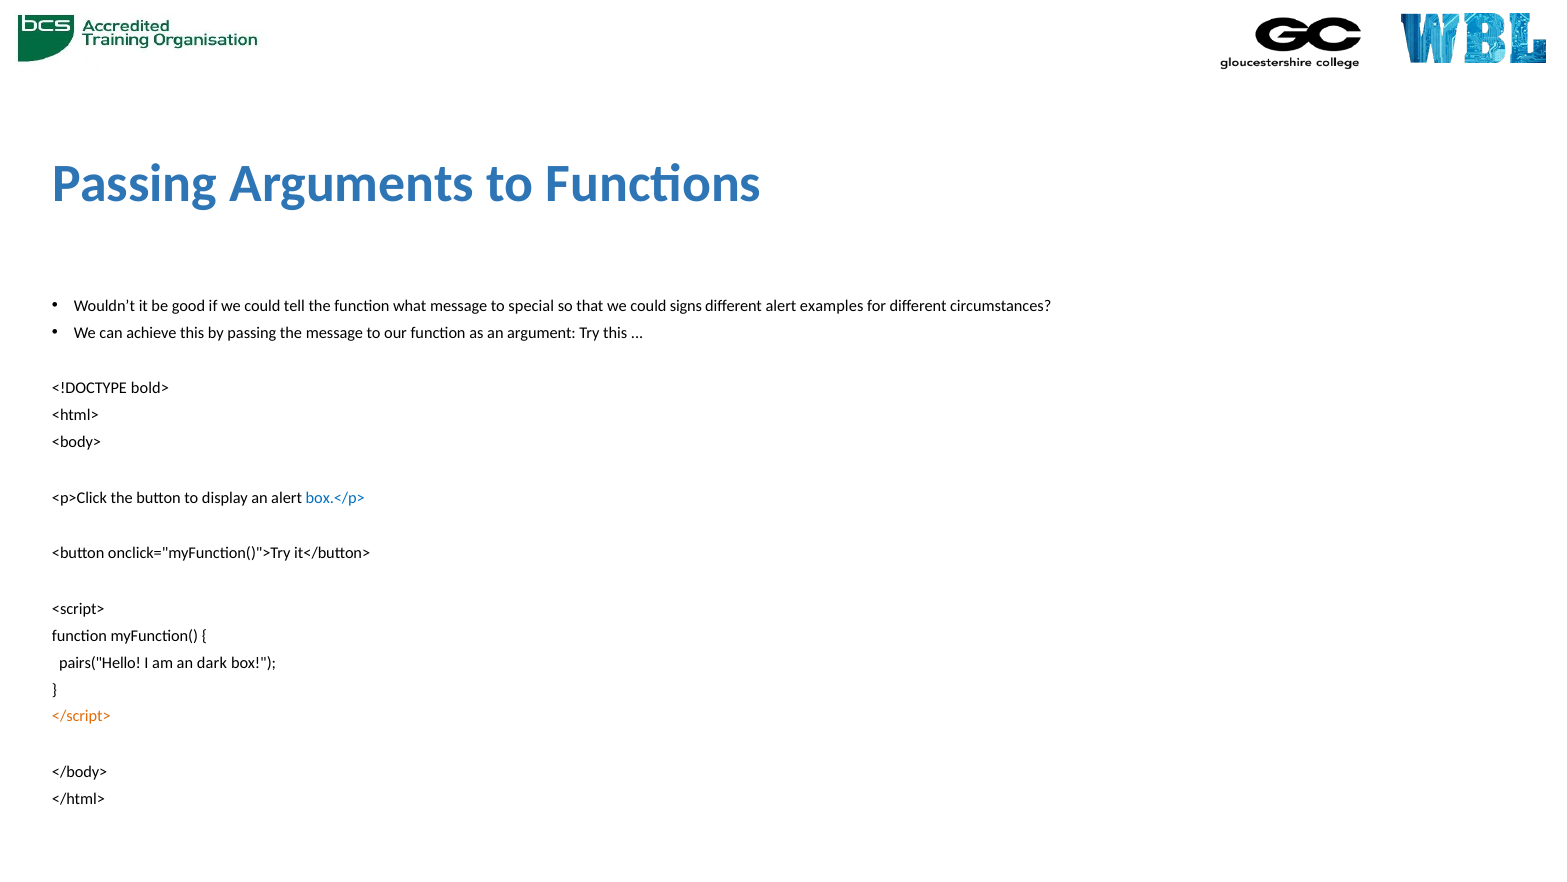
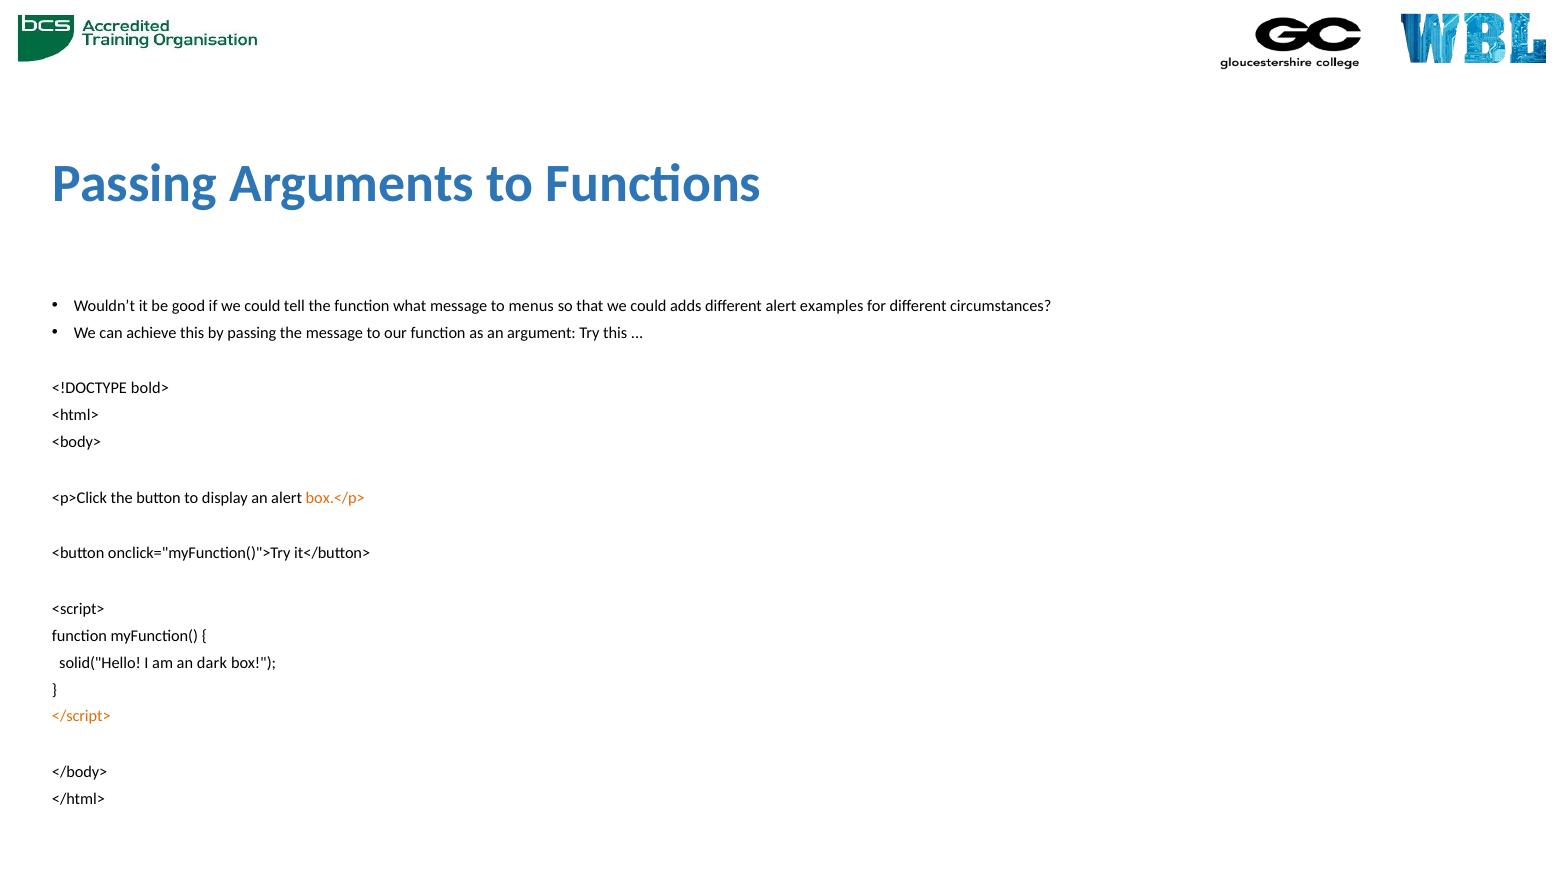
special: special -> menus
signs: signs -> adds
box.</p> colour: blue -> orange
pairs("Hello: pairs("Hello -> solid("Hello
